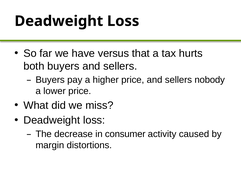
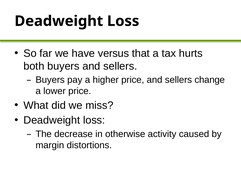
nobody: nobody -> change
consumer: consumer -> otherwise
